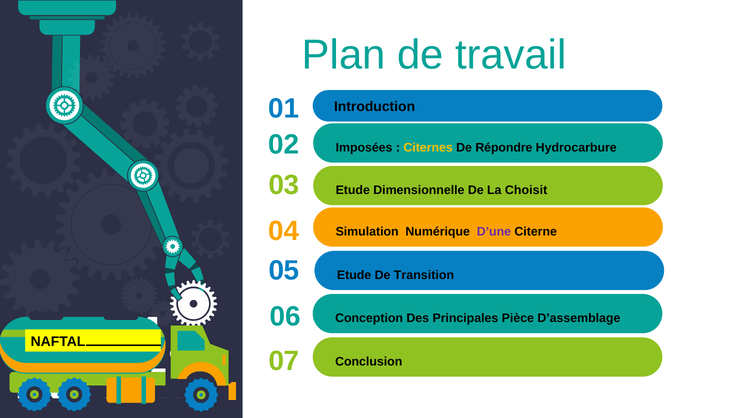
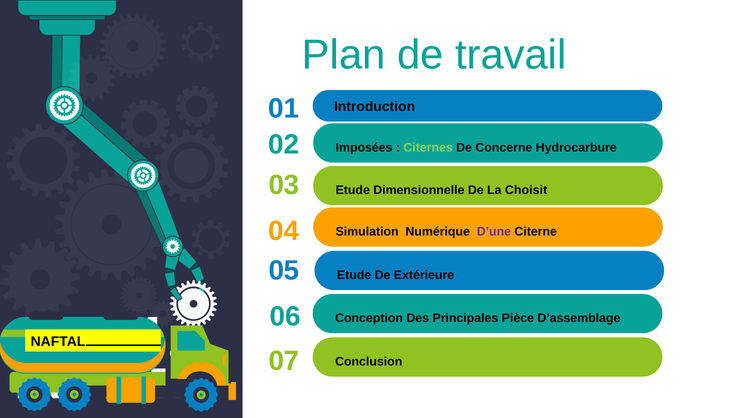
Citernes colour: yellow -> light green
Répondre: Répondre -> Concerne
Transition: Transition -> Extérieure
